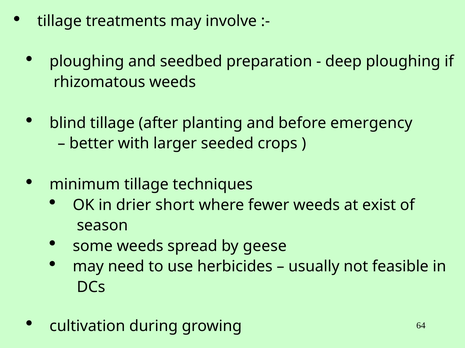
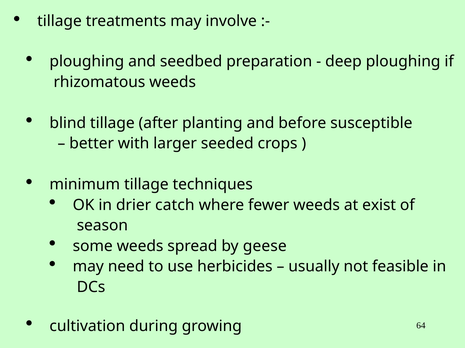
emergency: emergency -> susceptible
short: short -> catch
